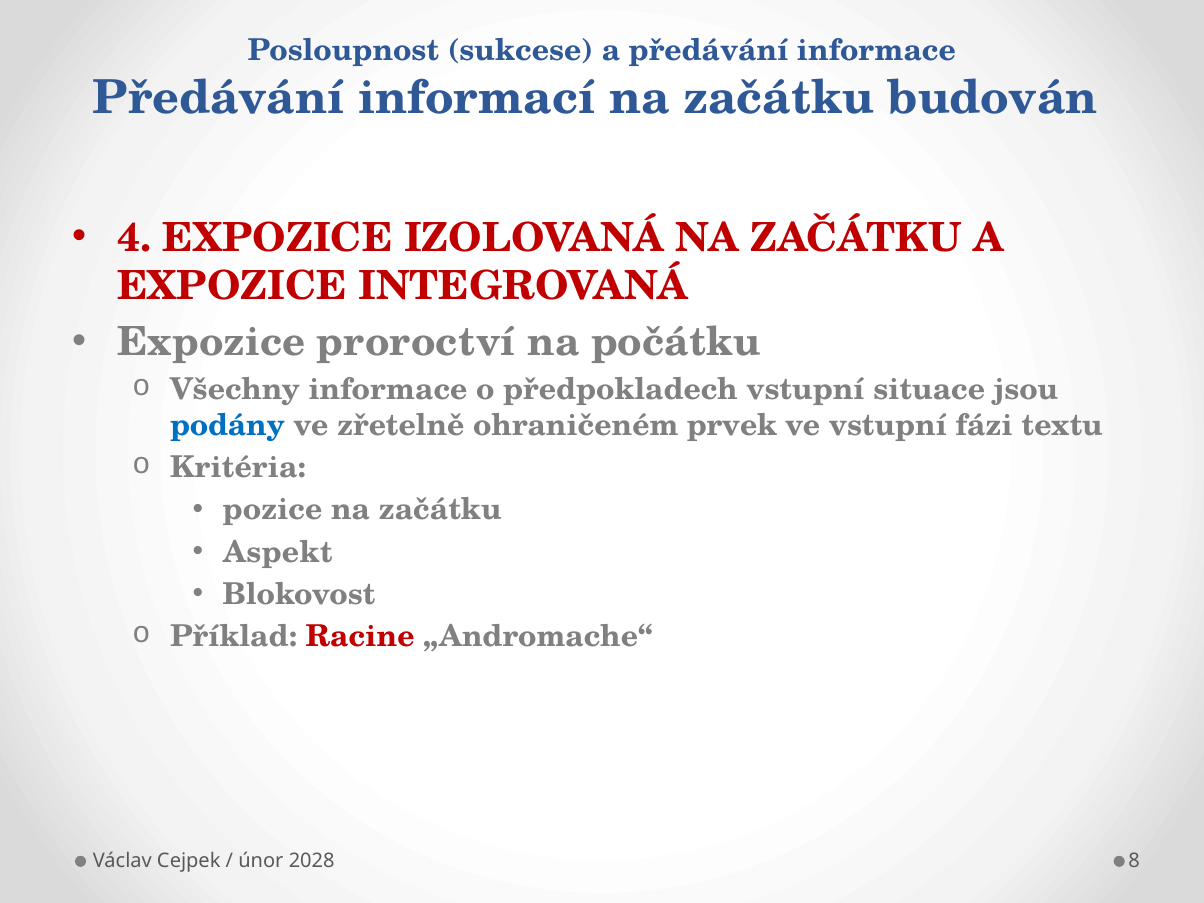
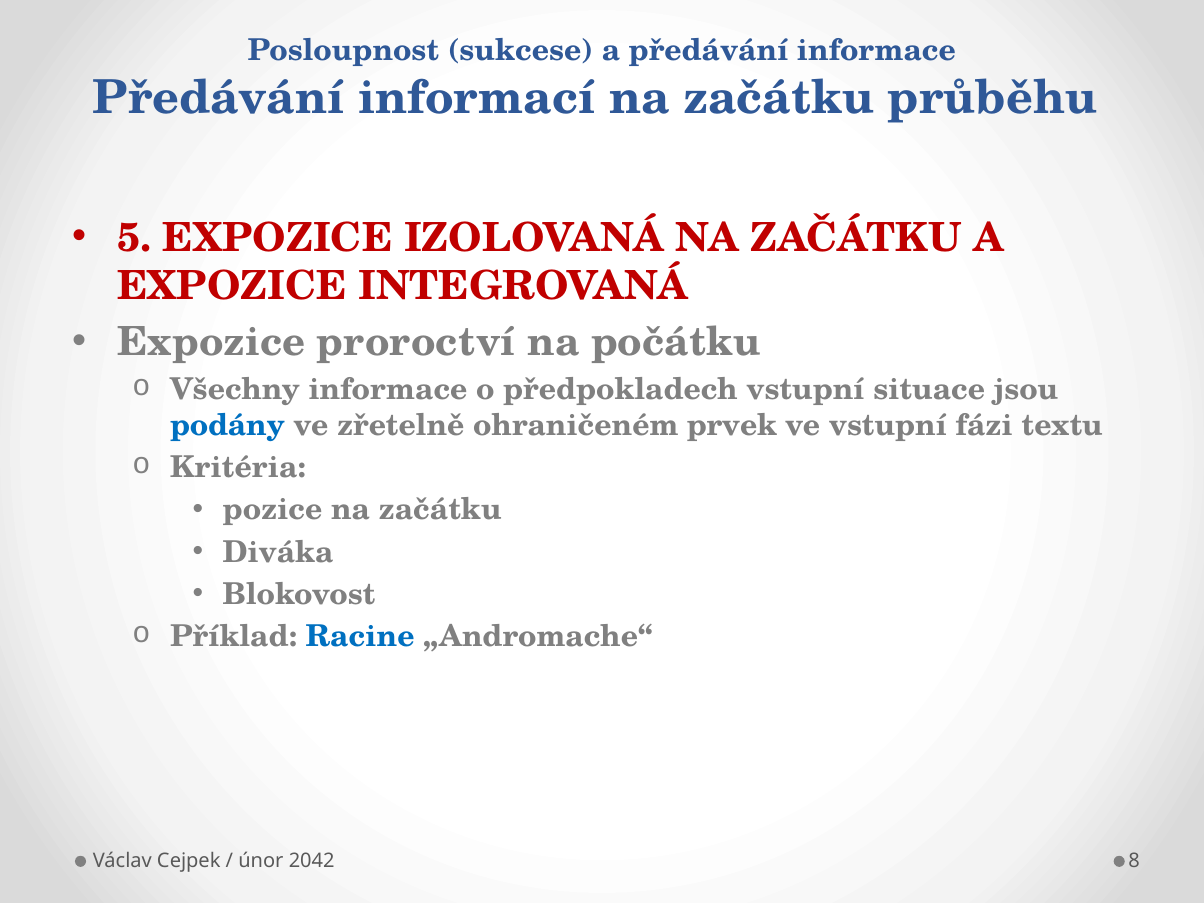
budován: budován -> průběhu
4: 4 -> 5
Aspekt: Aspekt -> Diváka
Racine colour: red -> blue
2028: 2028 -> 2042
